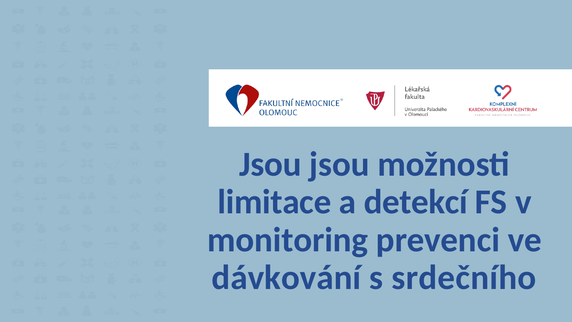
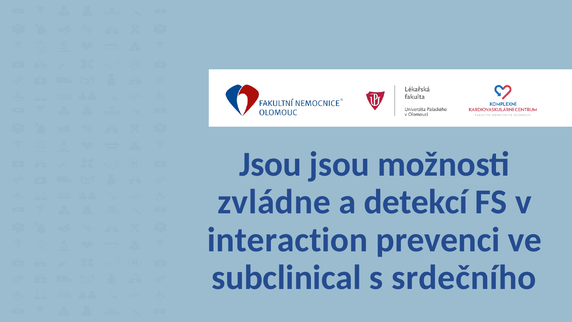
limitace: limitace -> zvládne
monitoring: monitoring -> interaction
dávkování: dávkování -> subclinical
